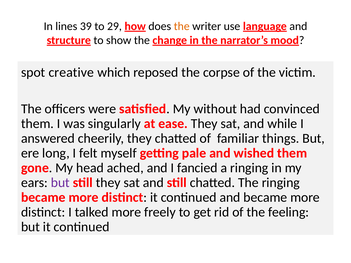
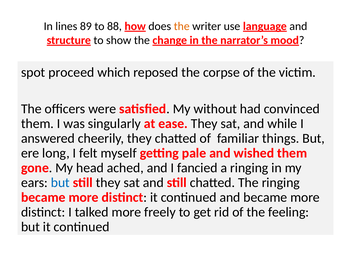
39: 39 -> 89
29: 29 -> 88
creative: creative -> proceed
but at (60, 183) colour: purple -> blue
